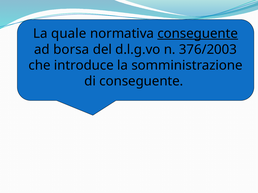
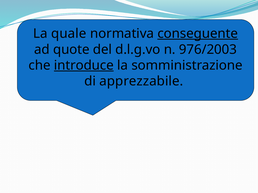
borsa: borsa -> quote
376/2003: 376/2003 -> 976/2003
introduce underline: none -> present
di conseguente: conseguente -> apprezzabile
